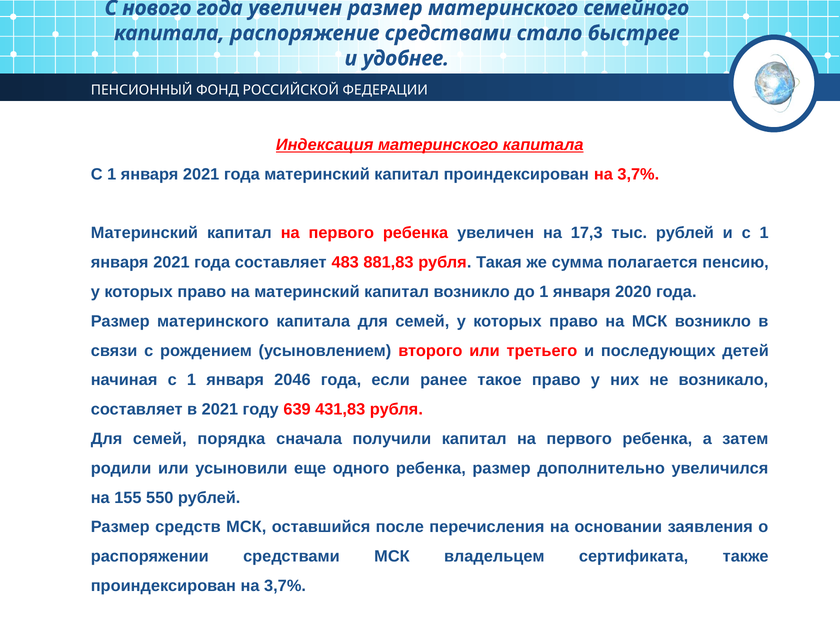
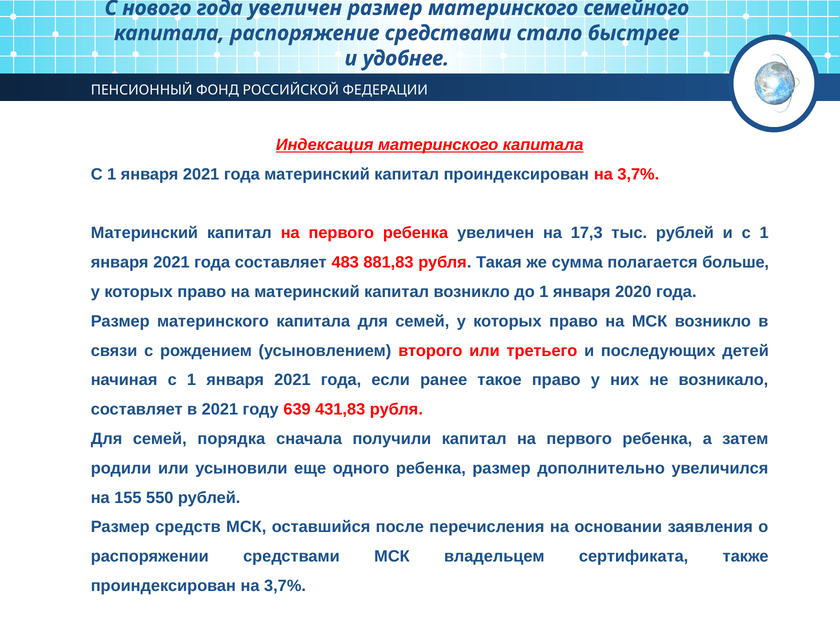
пенсию: пенсию -> больше
2046 at (292, 380): 2046 -> 2021
